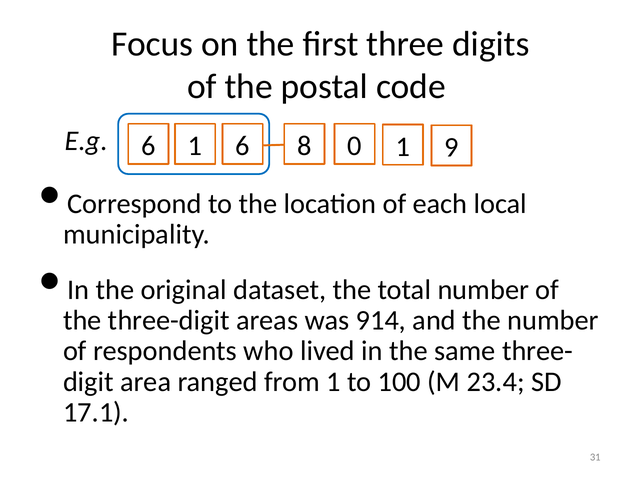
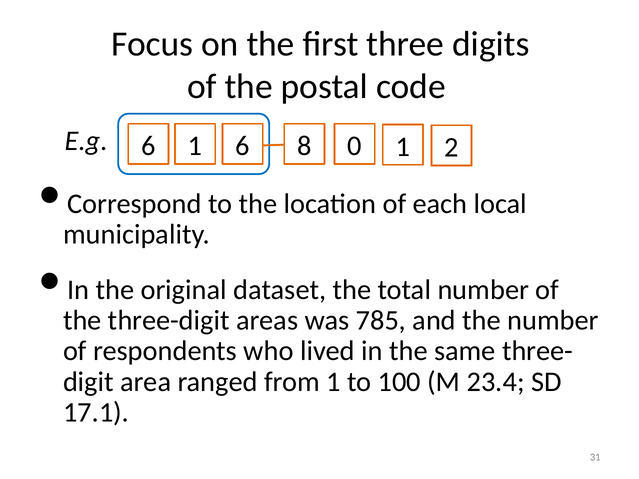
9: 9 -> 2
914: 914 -> 785
